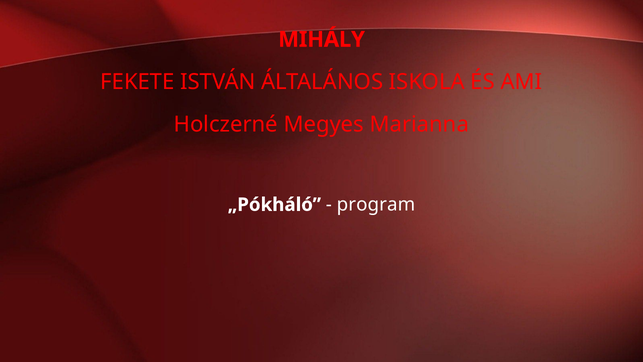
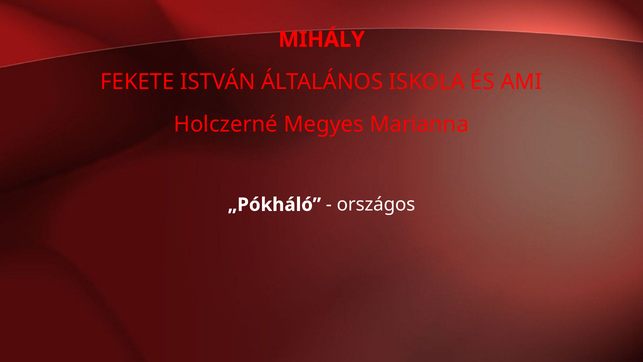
program: program -> országos
